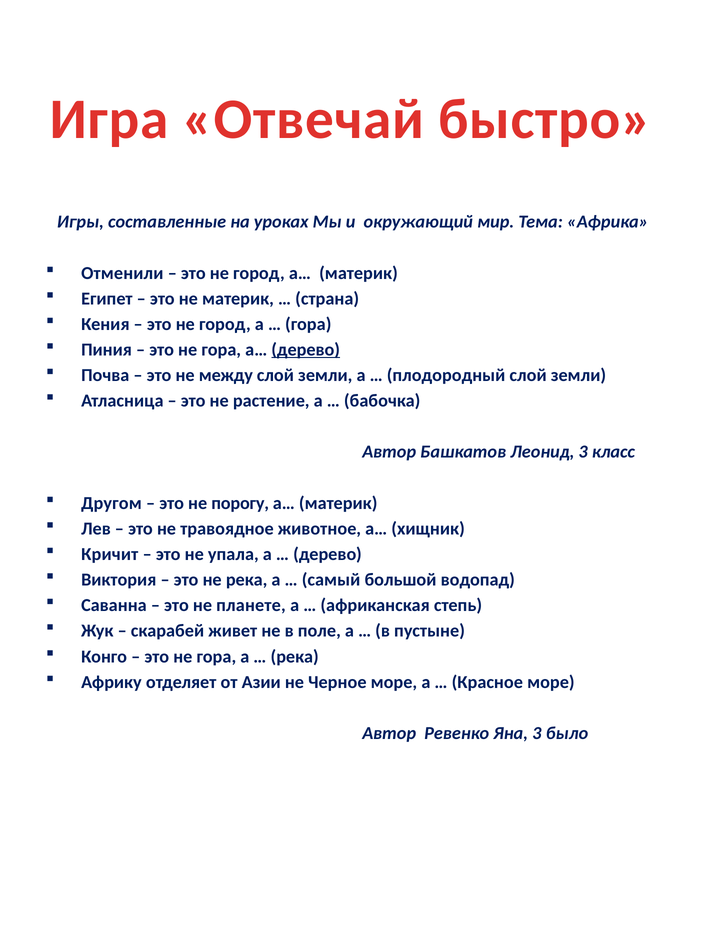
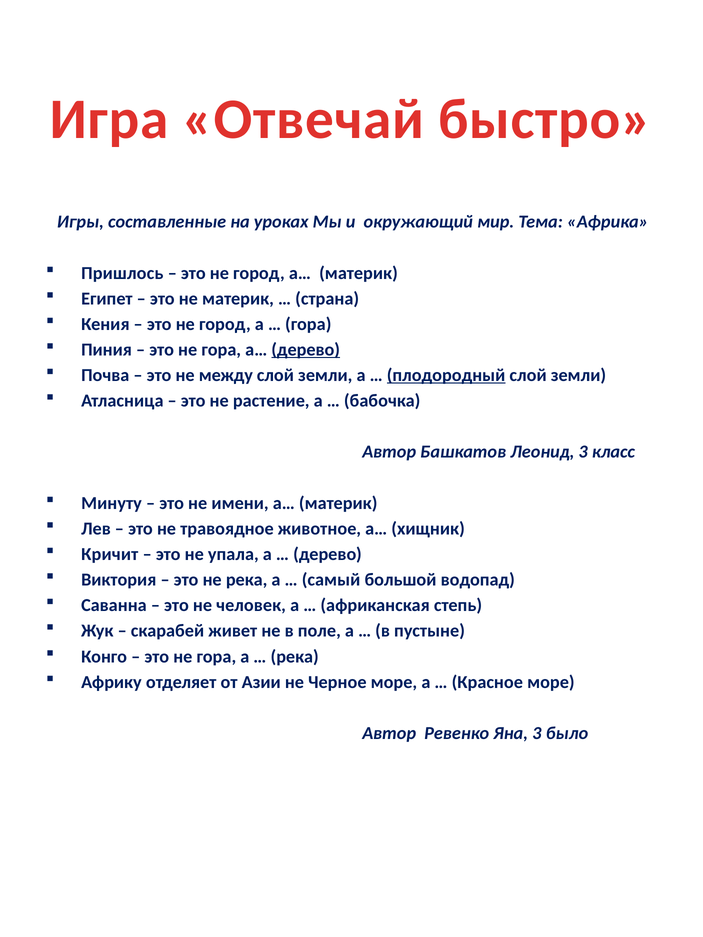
Отменили: Отменили -> Пришлось
плодородный underline: none -> present
Другом: Другом -> Минуту
порогу: порогу -> имени
планете: планете -> человек
